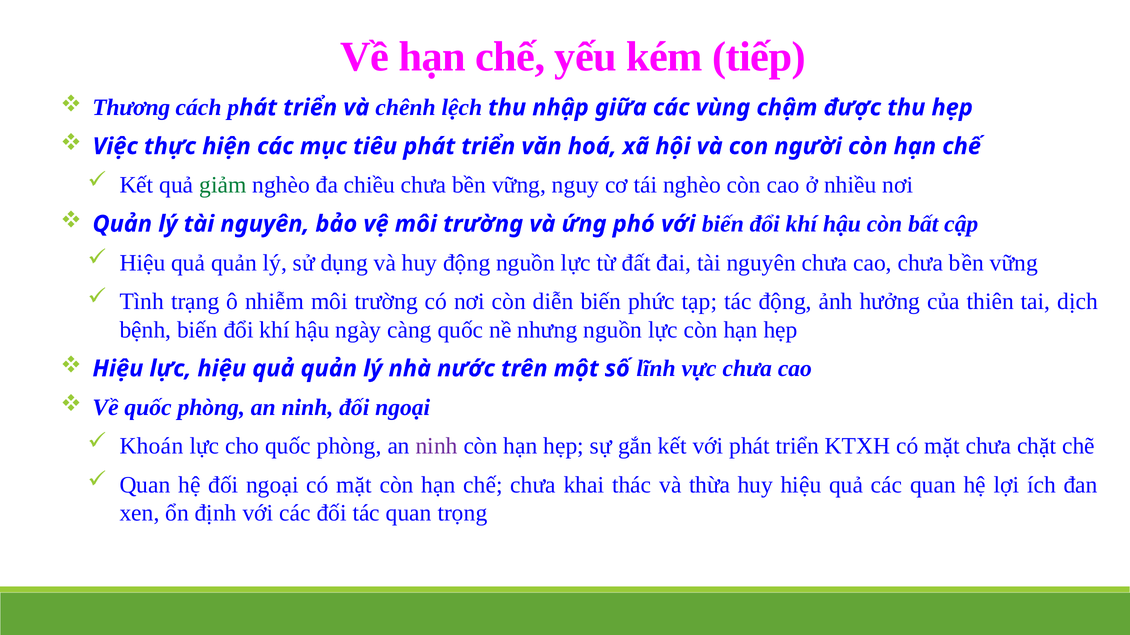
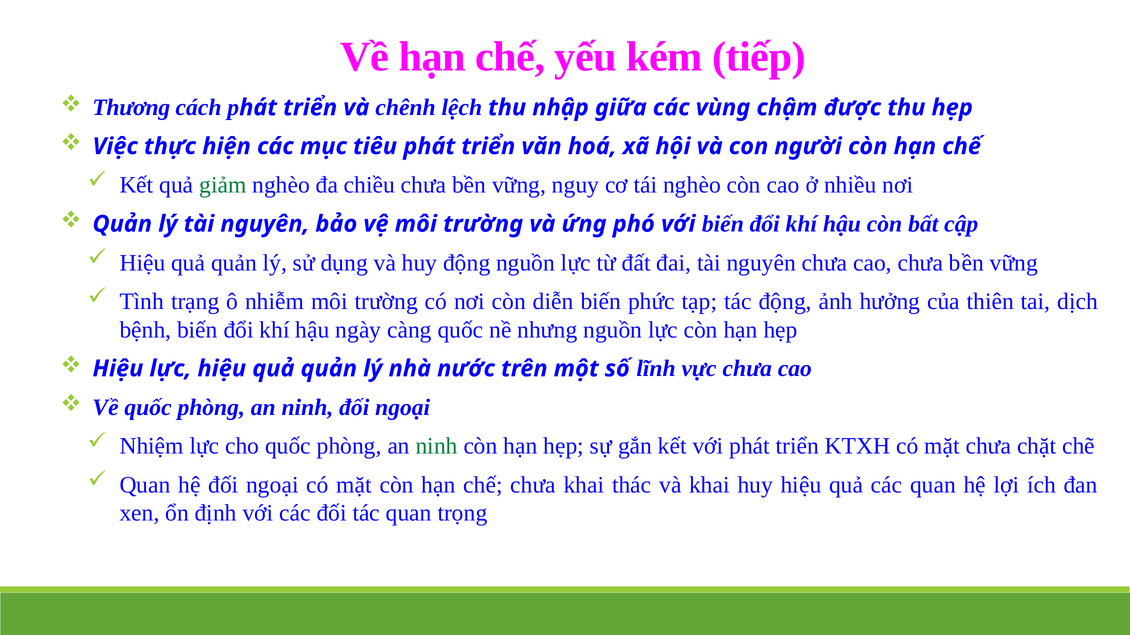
Khoán: Khoán -> Nhiệm
ninh at (437, 447) colour: purple -> green
và thừa: thừa -> khai
